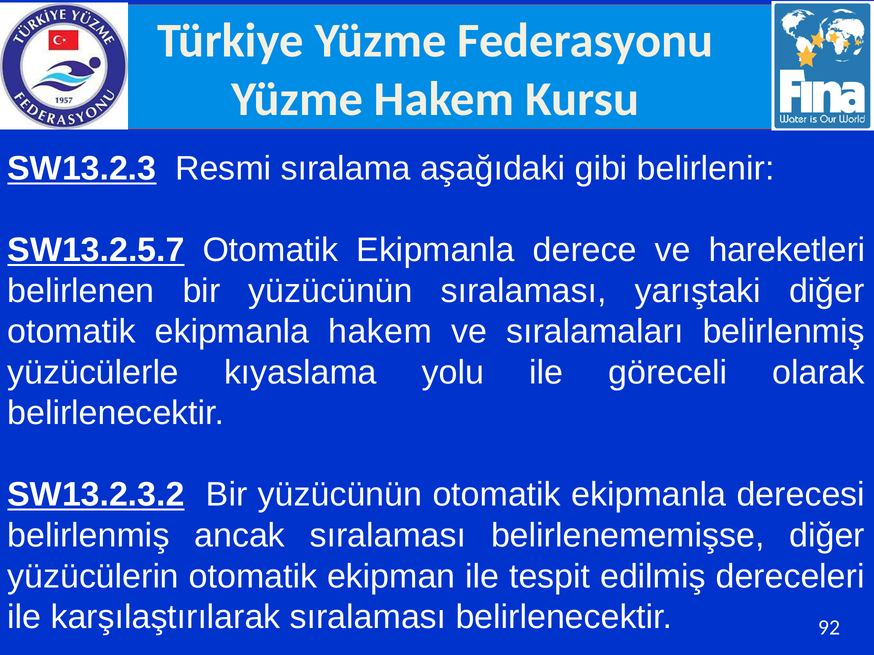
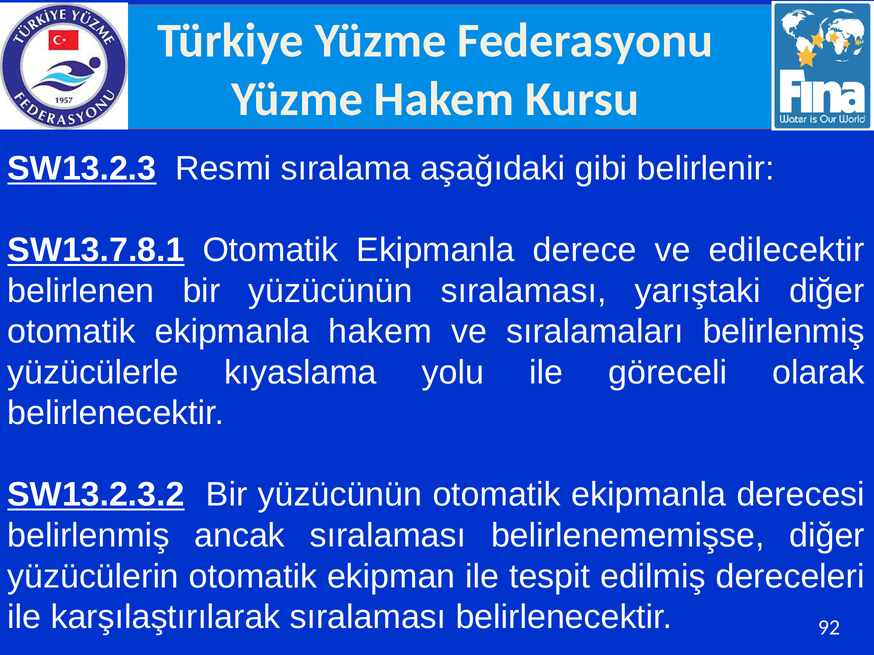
SW13.2.5.7: SW13.2.5.7 -> SW13.7.8.1
hareketleri: hareketleri -> edilecektir
